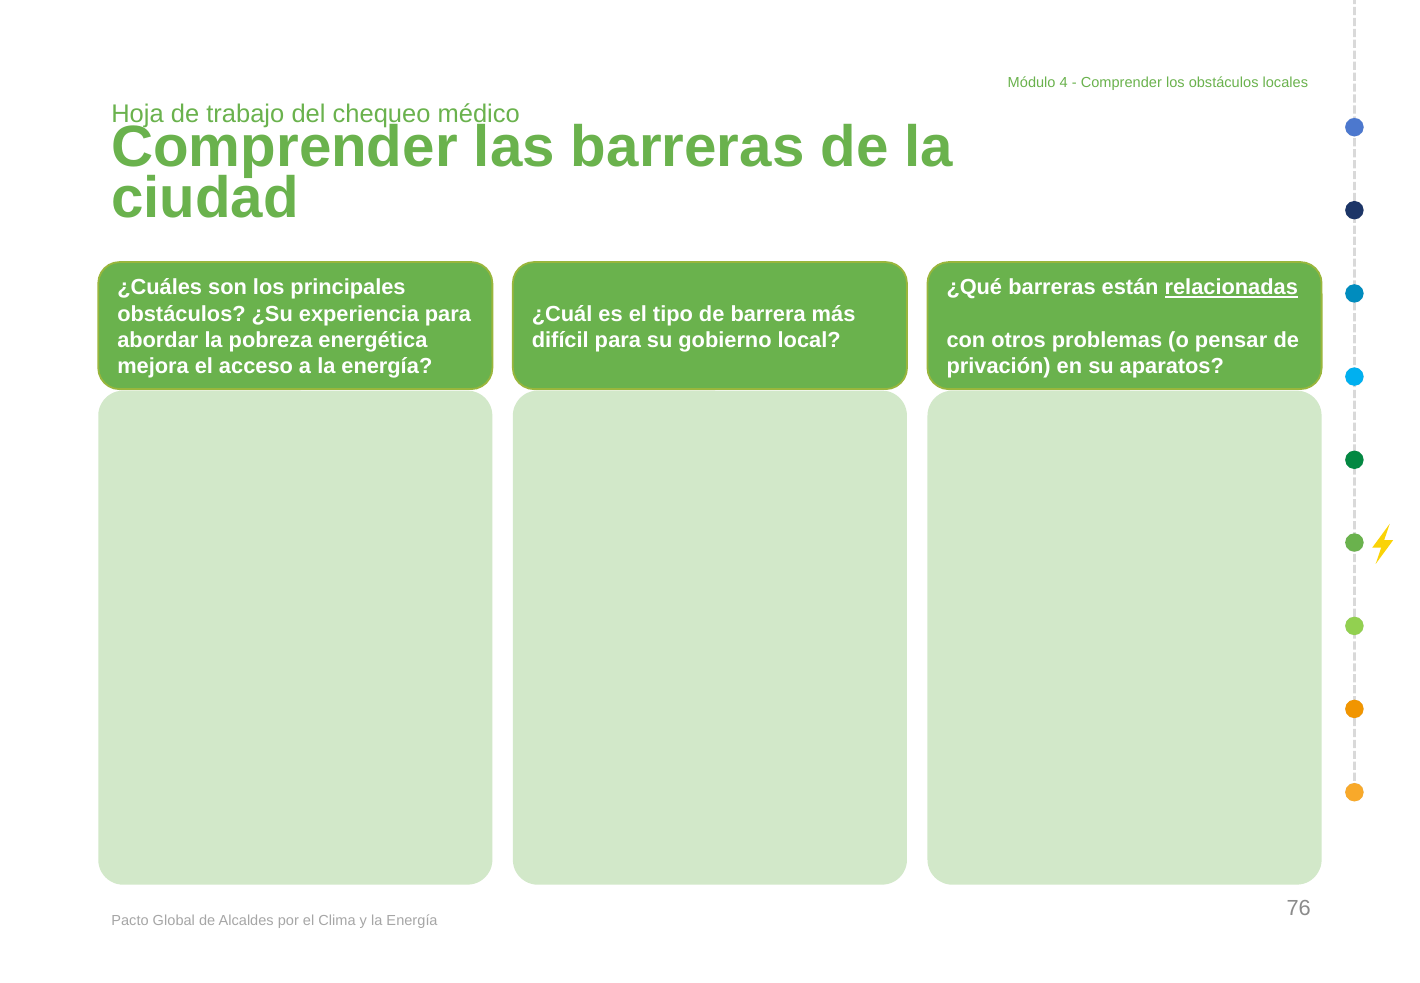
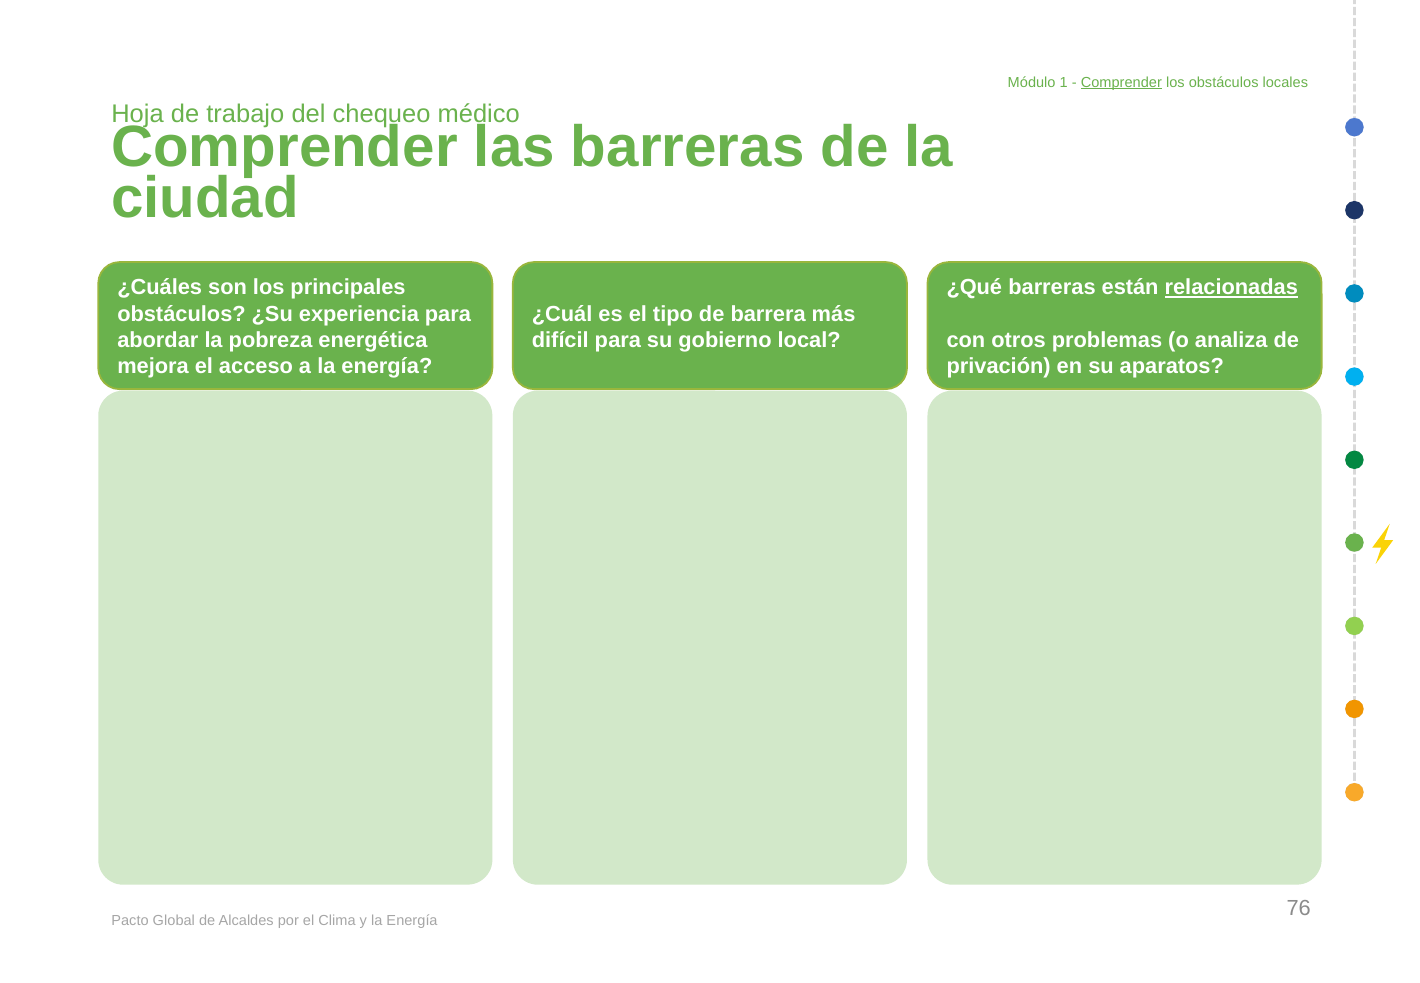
4: 4 -> 1
Comprender at (1121, 82) underline: none -> present
pensar: pensar -> analiza
